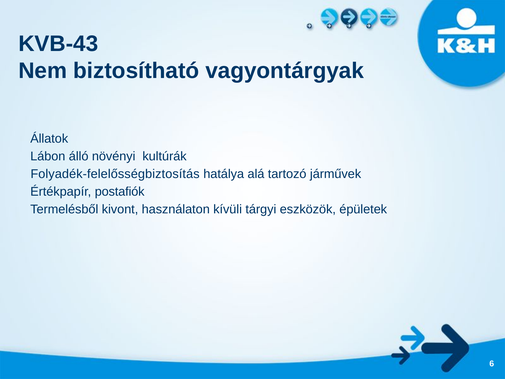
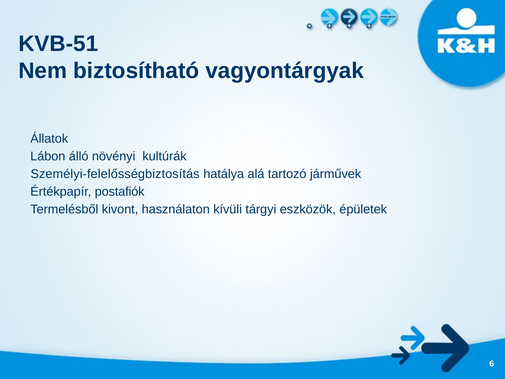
KVB-43: KVB-43 -> KVB-51
Folyadék-felelősségbiztosítás: Folyadék-felelősségbiztosítás -> Személyi-felelősségbiztosítás
